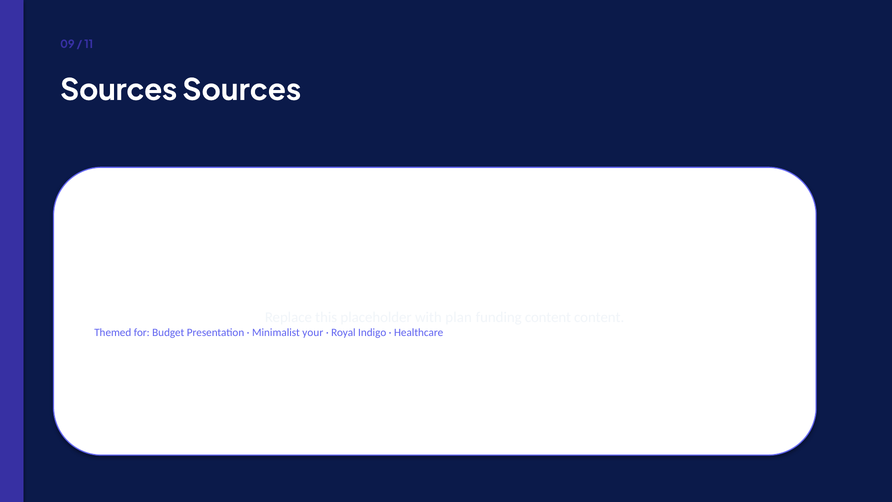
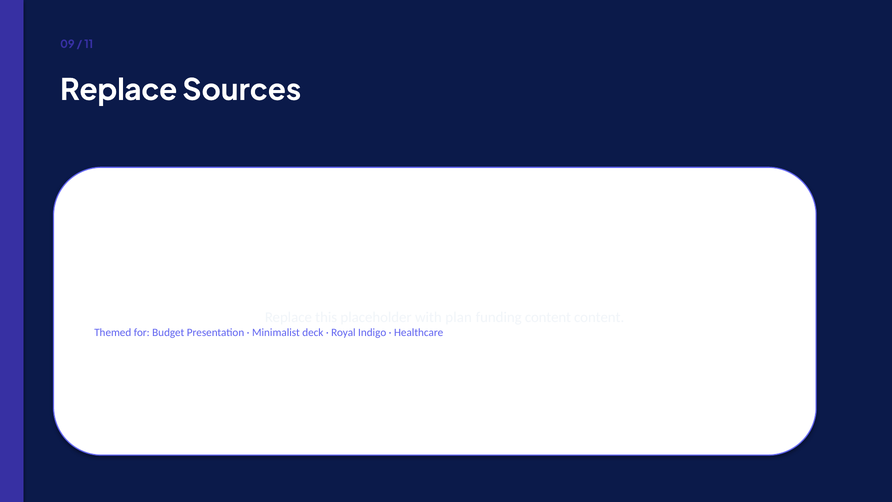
Sources at (119, 90): Sources -> Replace
your: your -> deck
